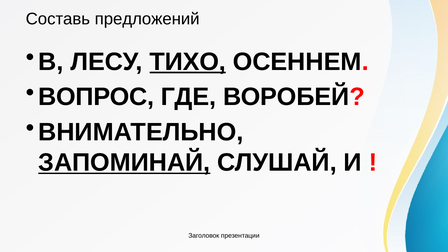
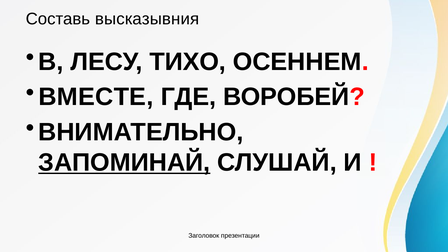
предложений: предложений -> высказывния
ТИХО underline: present -> none
ВОПРОС: ВОПРОС -> ВМЕСТЕ
